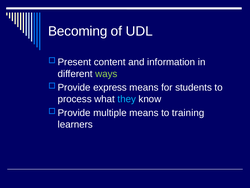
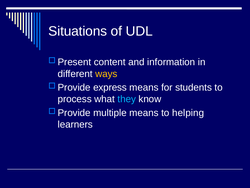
Becoming: Becoming -> Situations
ways colour: light green -> yellow
training: training -> helping
